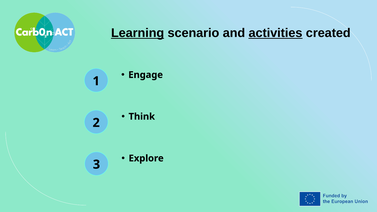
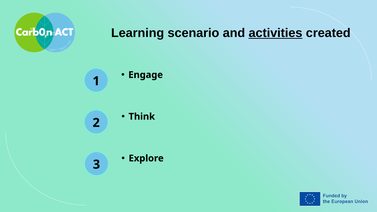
Learning underline: present -> none
